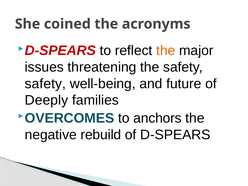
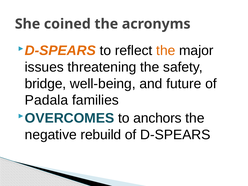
D-SPEARS at (60, 51) colour: red -> orange
safety at (45, 84): safety -> bridge
Deeply: Deeply -> Padala
